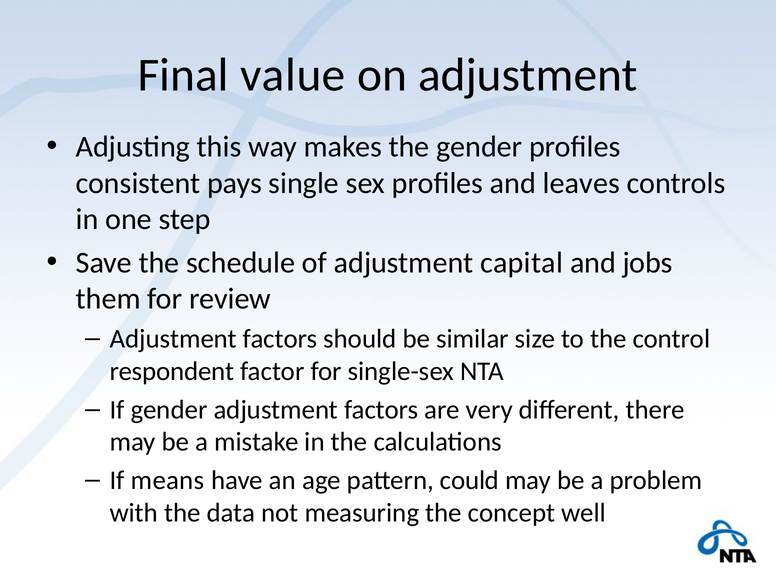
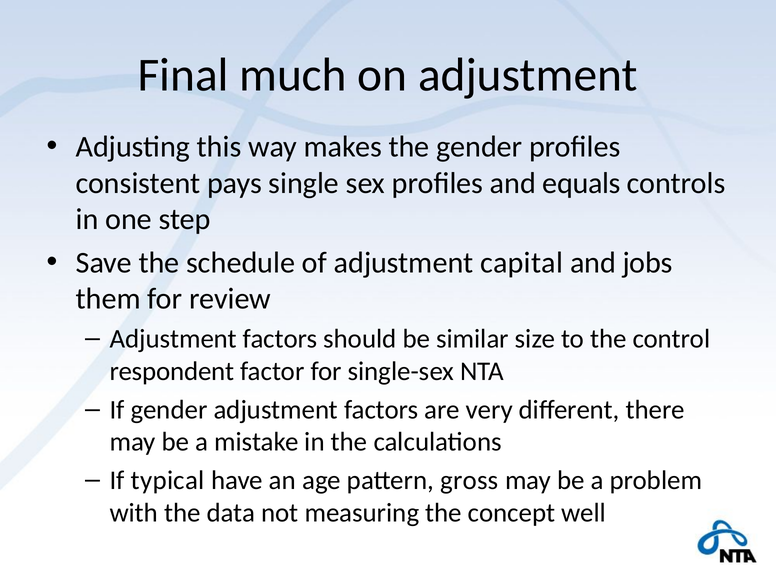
value: value -> much
leaves: leaves -> equals
means: means -> typical
could: could -> gross
